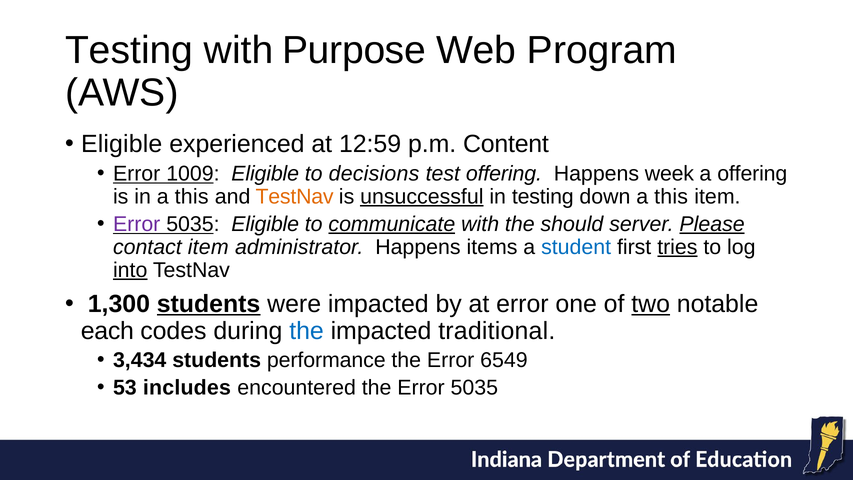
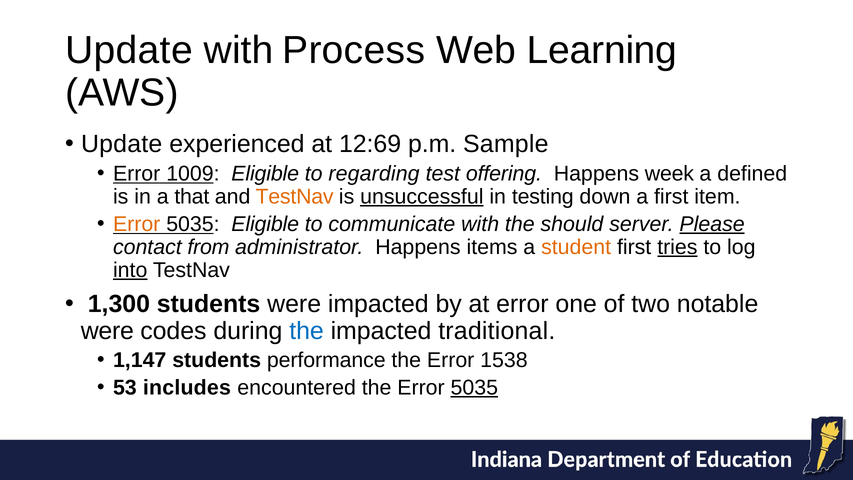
Testing at (129, 51): Testing -> Update
Purpose: Purpose -> Process
Program: Program -> Learning
Eligible at (122, 144): Eligible -> Update
12:59: 12:59 -> 12:69
Content: Content -> Sample
decisions: decisions -> regarding
a offering: offering -> defined
in a this: this -> that
down a this: this -> first
Error at (137, 224) colour: purple -> orange
communicate underline: present -> none
contact item: item -> from
student colour: blue -> orange
students at (209, 304) underline: present -> none
two underline: present -> none
each at (107, 331): each -> were
3,434: 3,434 -> 1,147
6549: 6549 -> 1538
5035 at (474, 388) underline: none -> present
